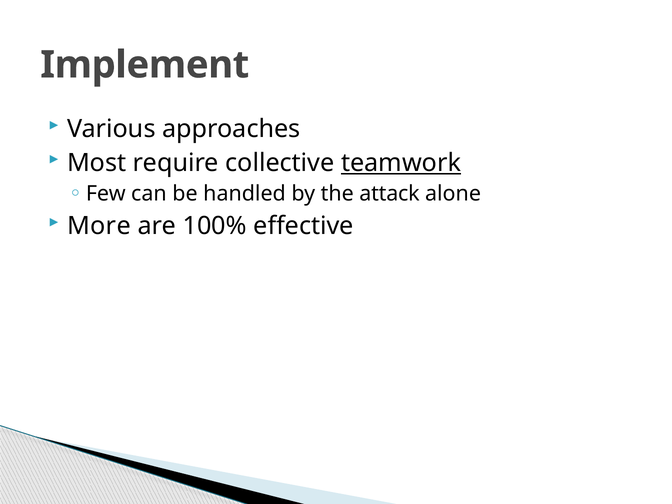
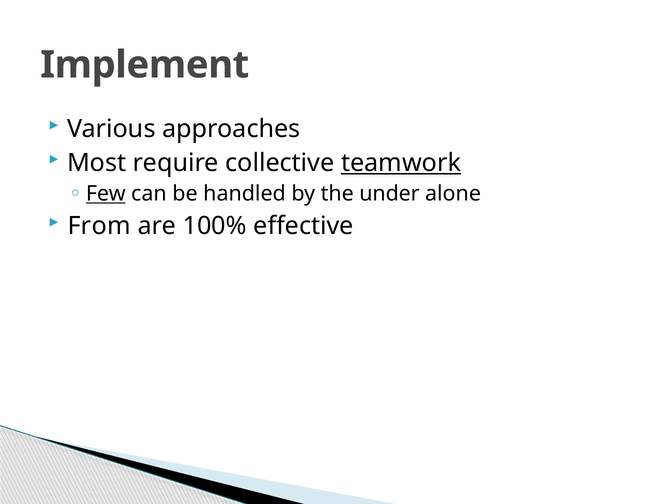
Few underline: none -> present
attack: attack -> under
More: More -> From
